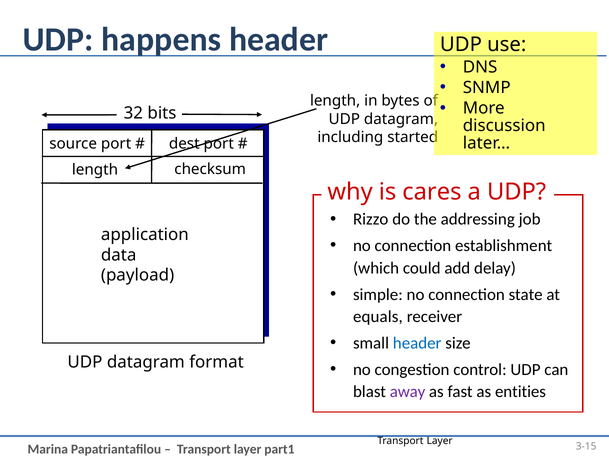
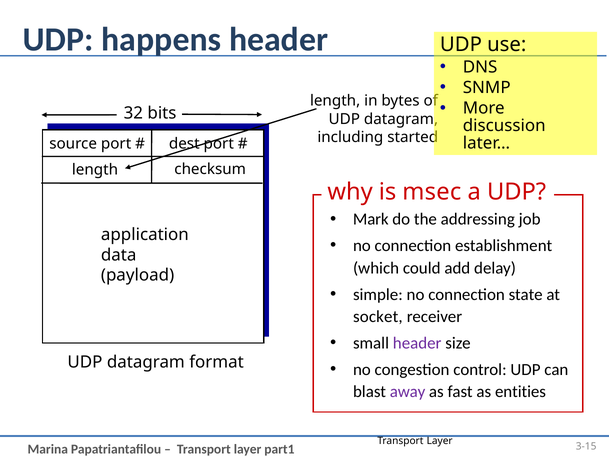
cares: cares -> msec
Rizzo: Rizzo -> Mark
equals: equals -> socket
header at (417, 343) colour: blue -> purple
